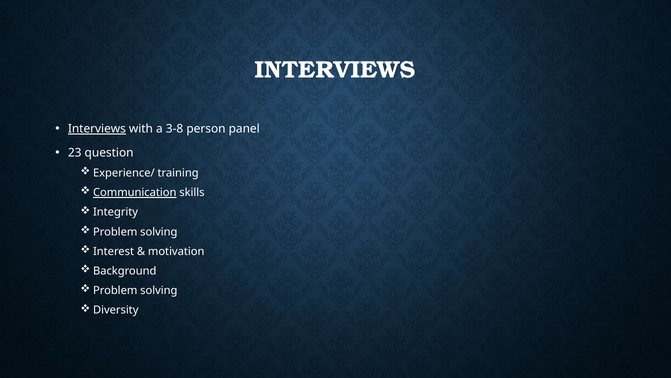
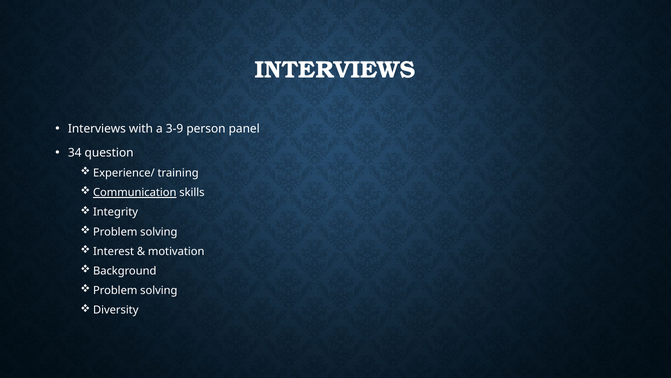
Interviews at (97, 129) underline: present -> none
3-8: 3-8 -> 3-9
23: 23 -> 34
